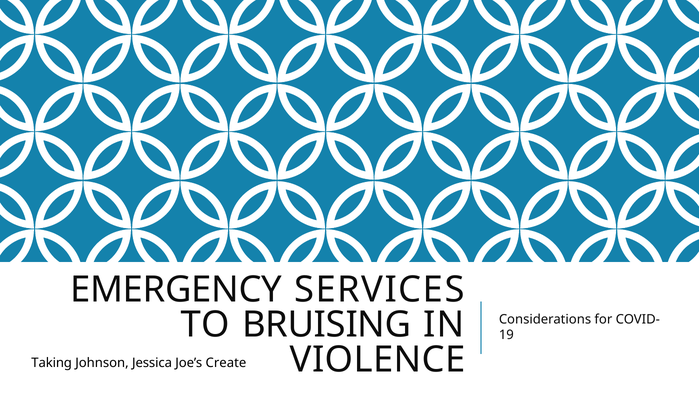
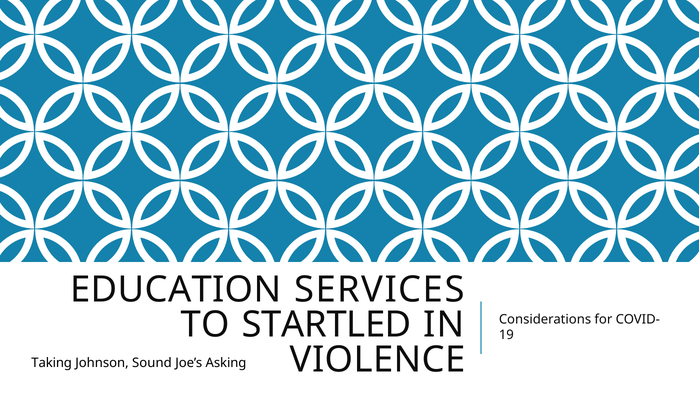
EMERGENCY: EMERGENCY -> EDUCATION
BRUISING: BRUISING -> STARTLED
Jessica: Jessica -> Sound
Create: Create -> Asking
